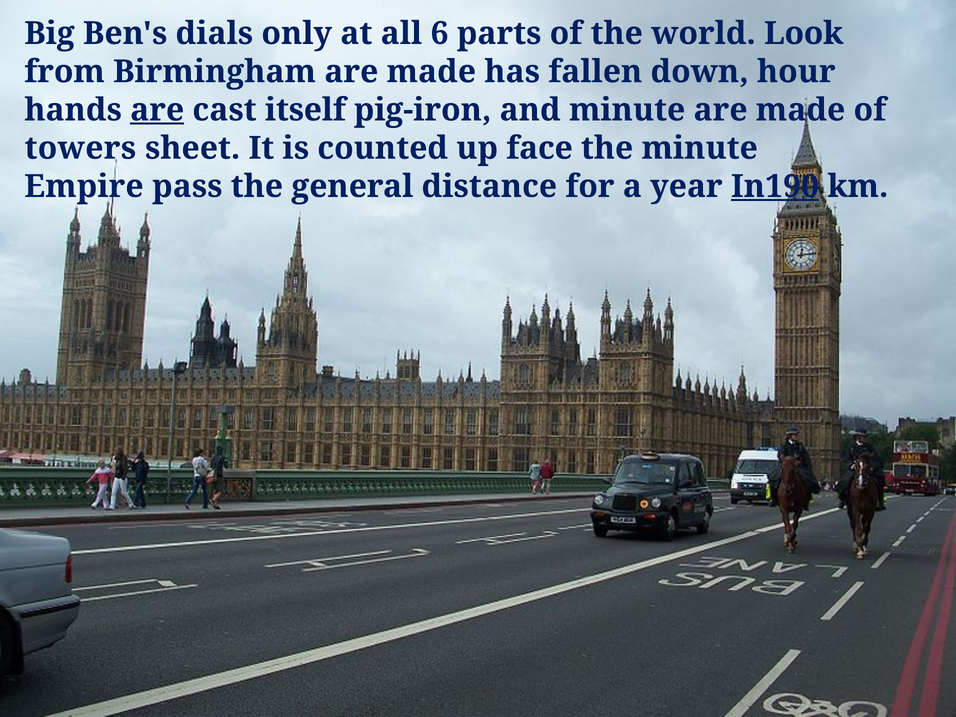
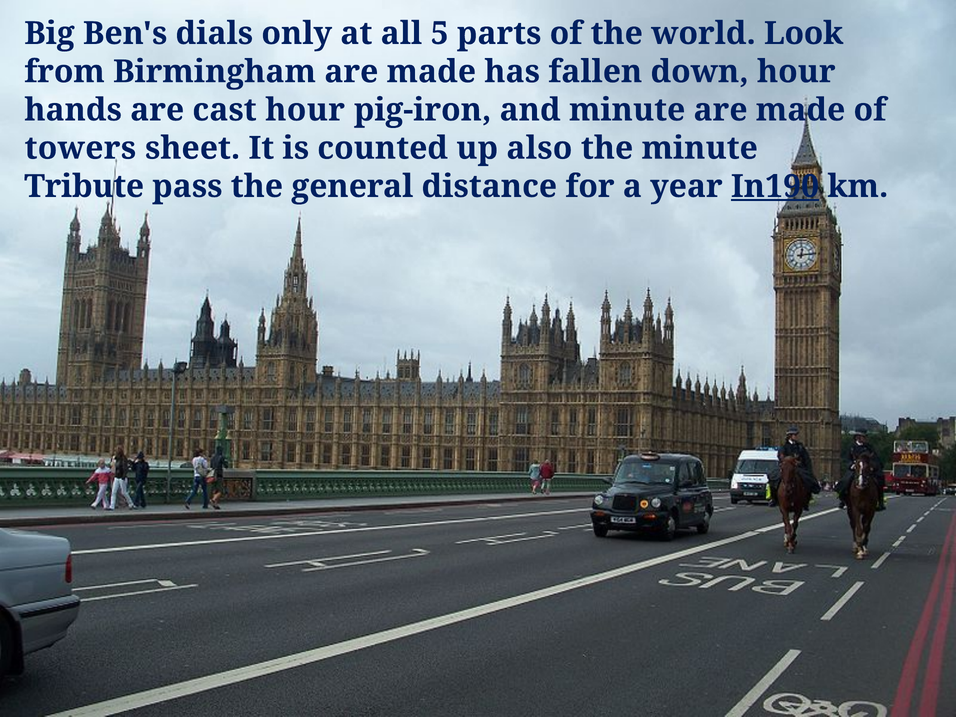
6: 6 -> 5
are at (157, 110) underline: present -> none
cast itself: itself -> hour
face: face -> also
Empire: Empire -> Tribute
